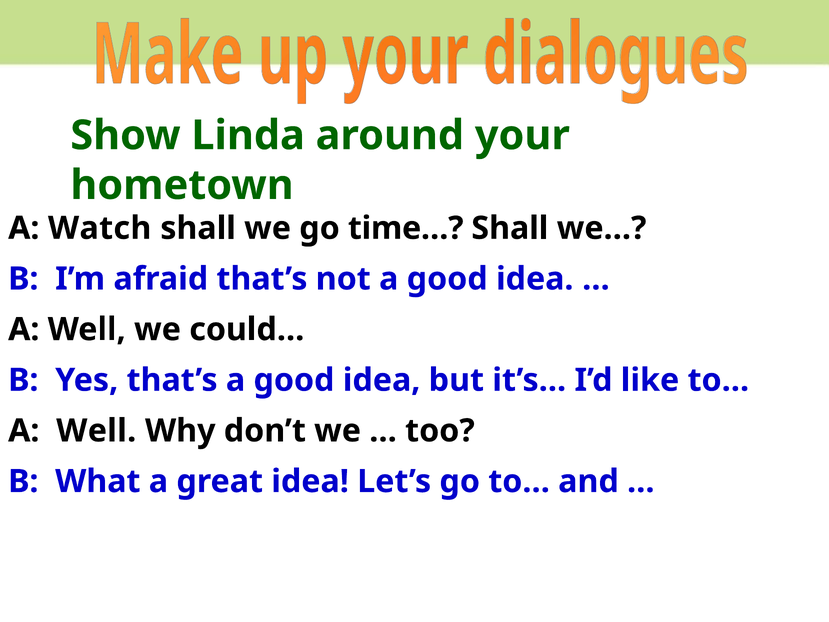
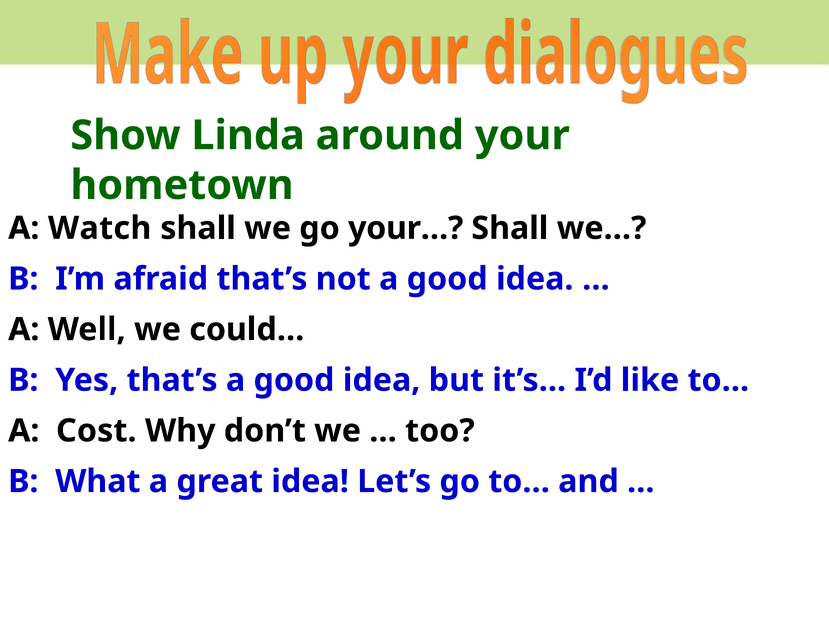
time…: time… -> your…
Well at (96, 431): Well -> Cost
